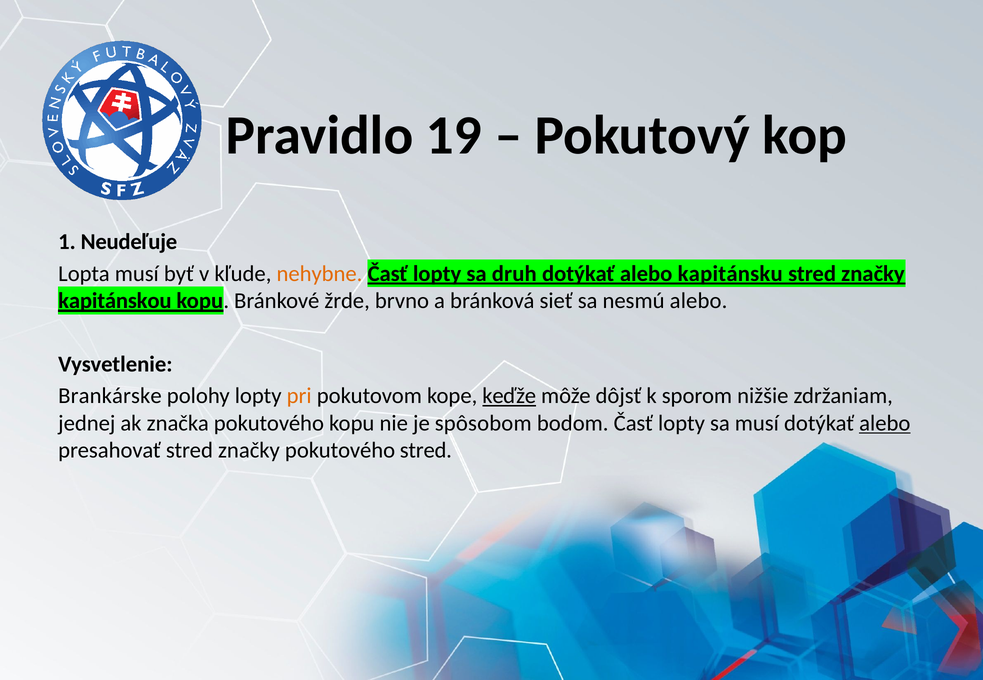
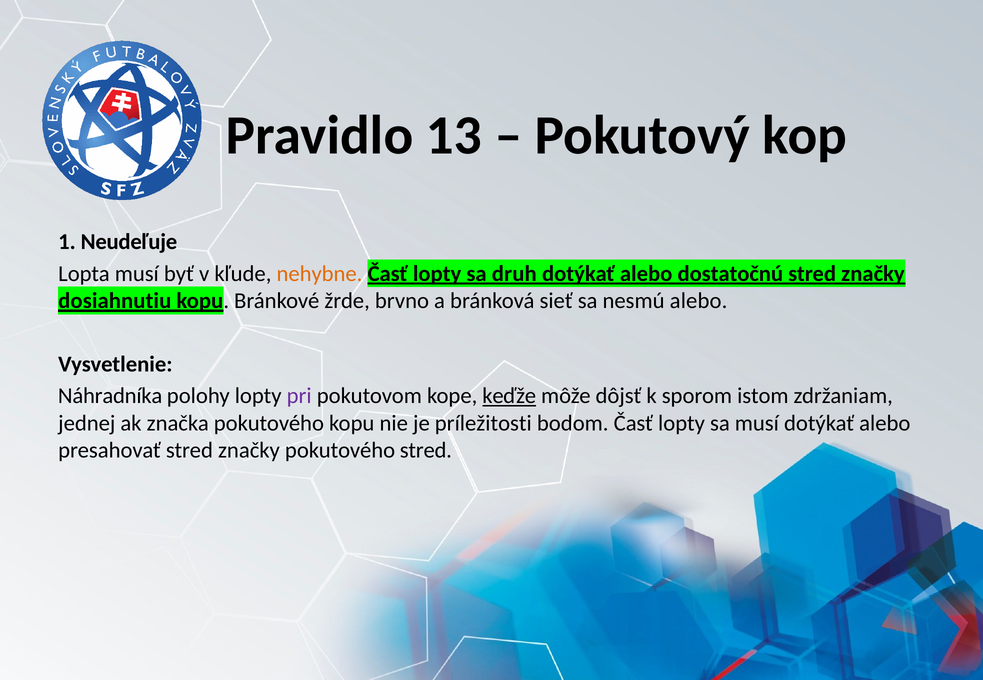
19: 19 -> 13
kapitánsku: kapitánsku -> dostatočnú
kapitánskou: kapitánskou -> dosiahnutiu
Brankárske: Brankárske -> Náhradníka
pri colour: orange -> purple
nižšie: nižšie -> istom
spôsobom: spôsobom -> príležitosti
alebo at (885, 424) underline: present -> none
